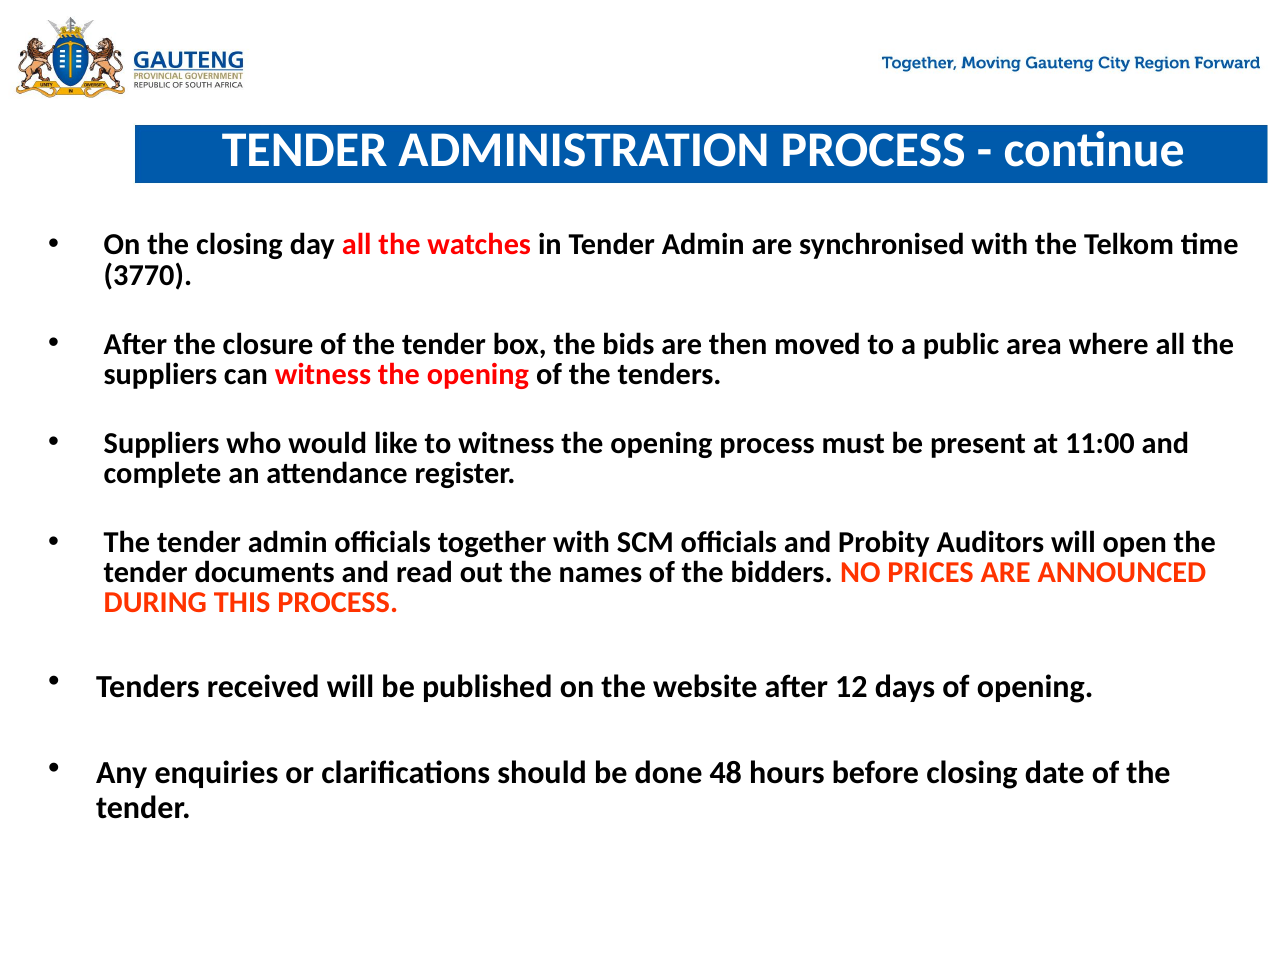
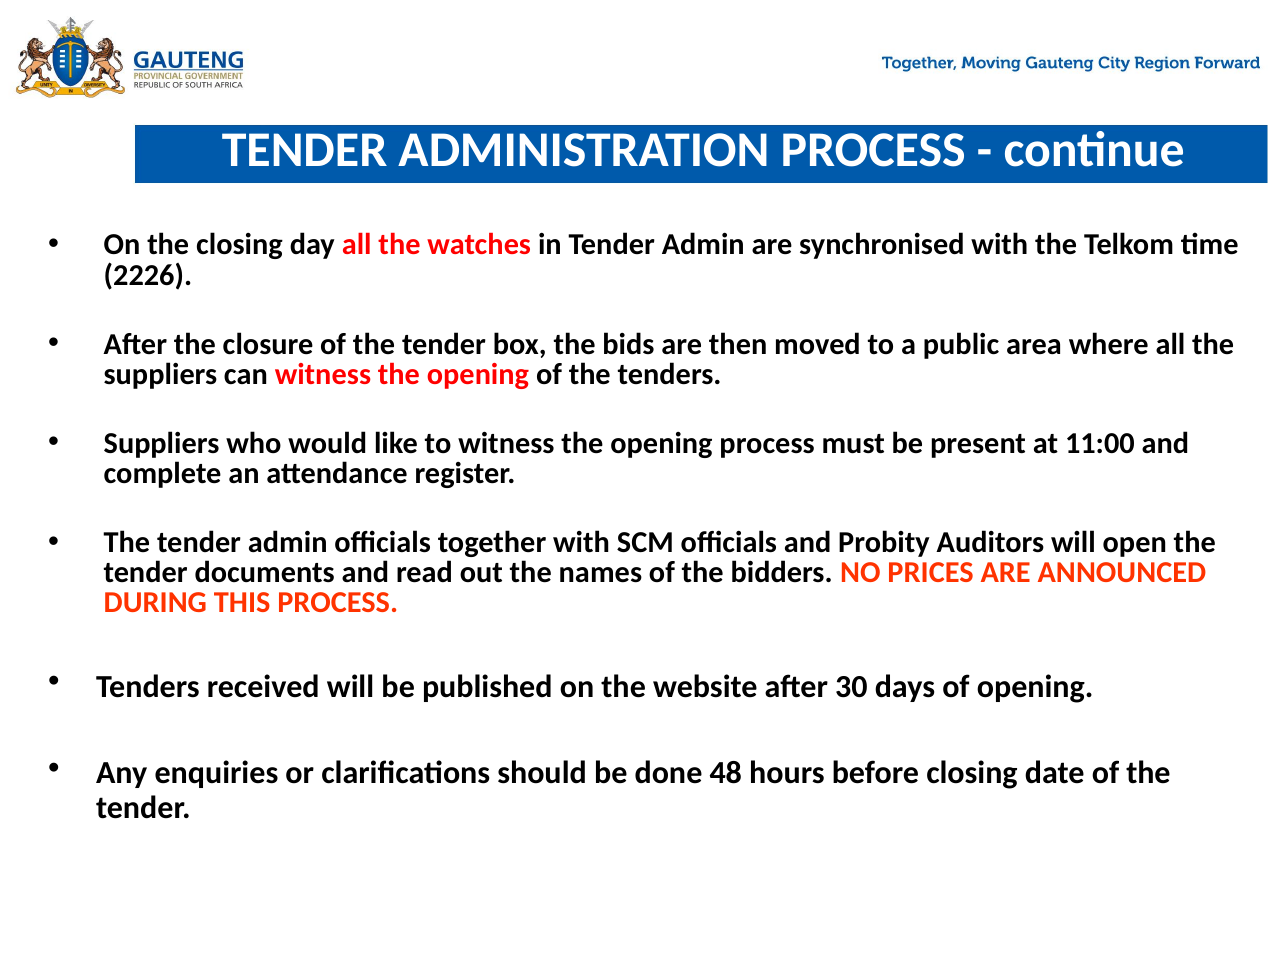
3770: 3770 -> 2226
12: 12 -> 30
